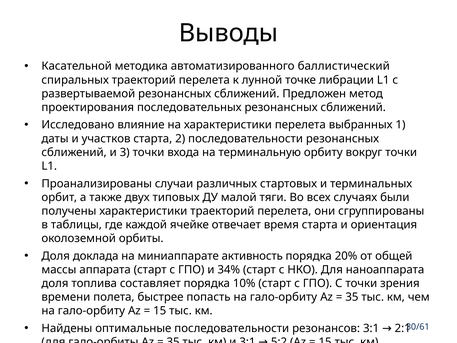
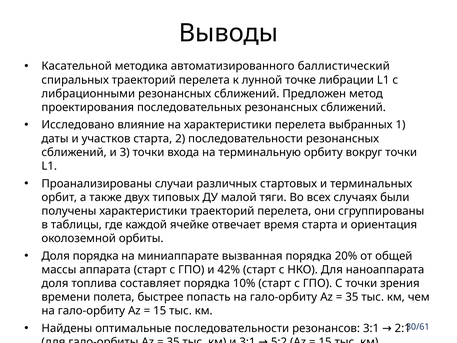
развертываемой: развертываемой -> либрационными
Доля доклада: доклада -> порядка
активность: активность -> вызванная
34%: 34% -> 42%
